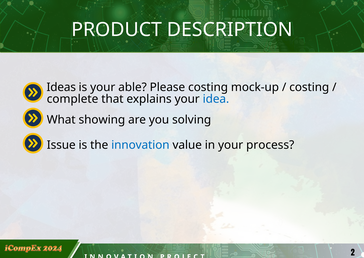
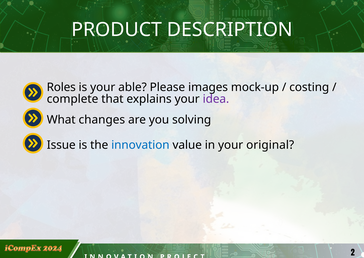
Ideas: Ideas -> Roles
Please costing: costing -> images
idea colour: blue -> purple
showing: showing -> changes
process: process -> original
